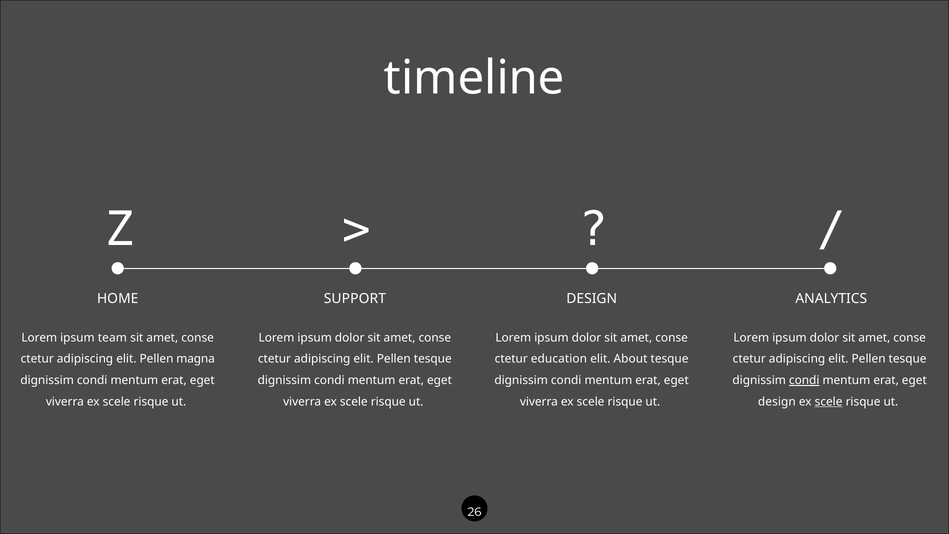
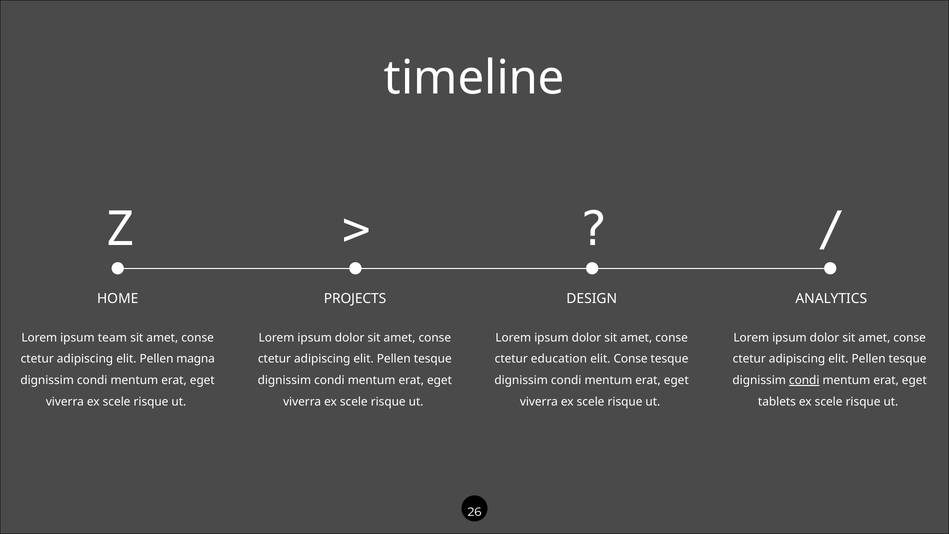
SUPPORT: SUPPORT -> PROJECTS
elit About: About -> Conse
design at (777, 402): design -> tablets
scele at (829, 402) underline: present -> none
